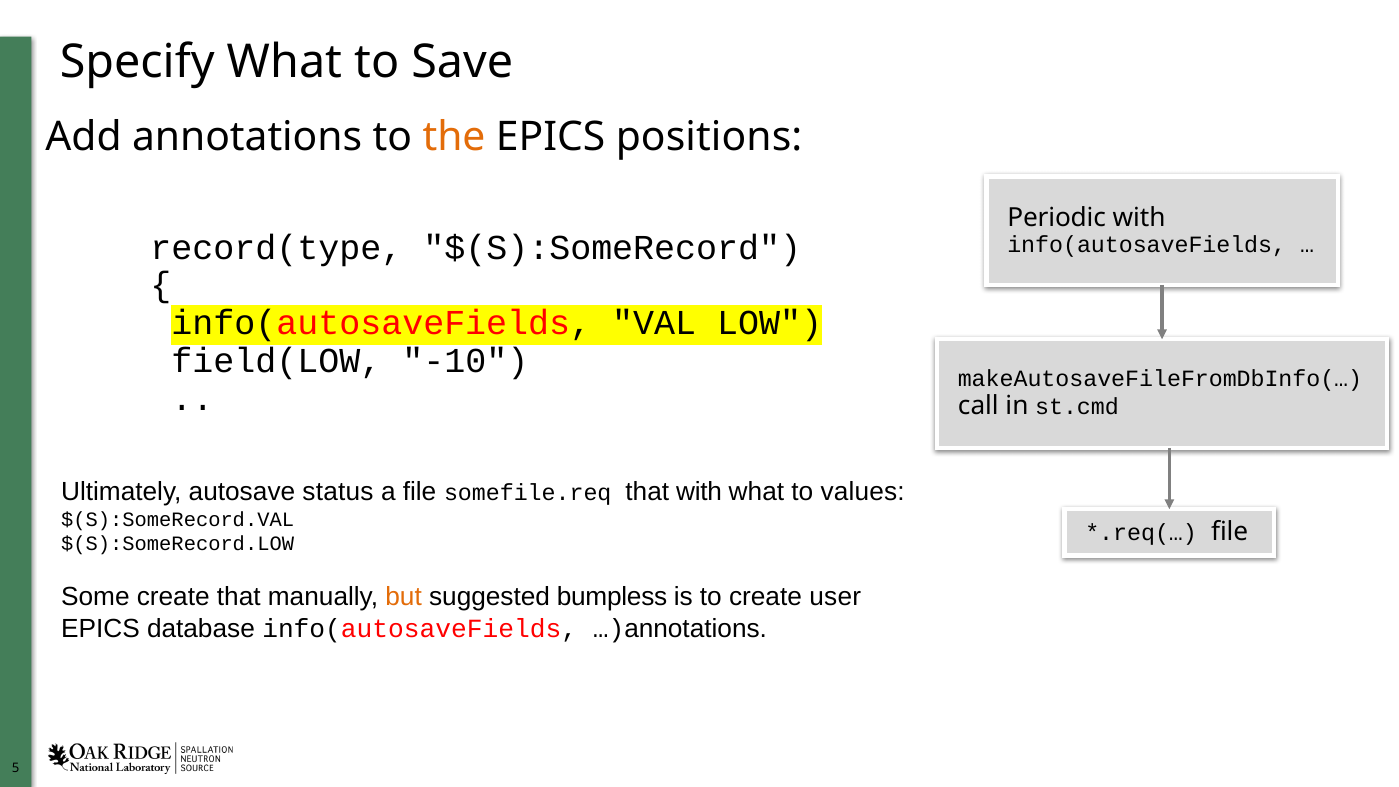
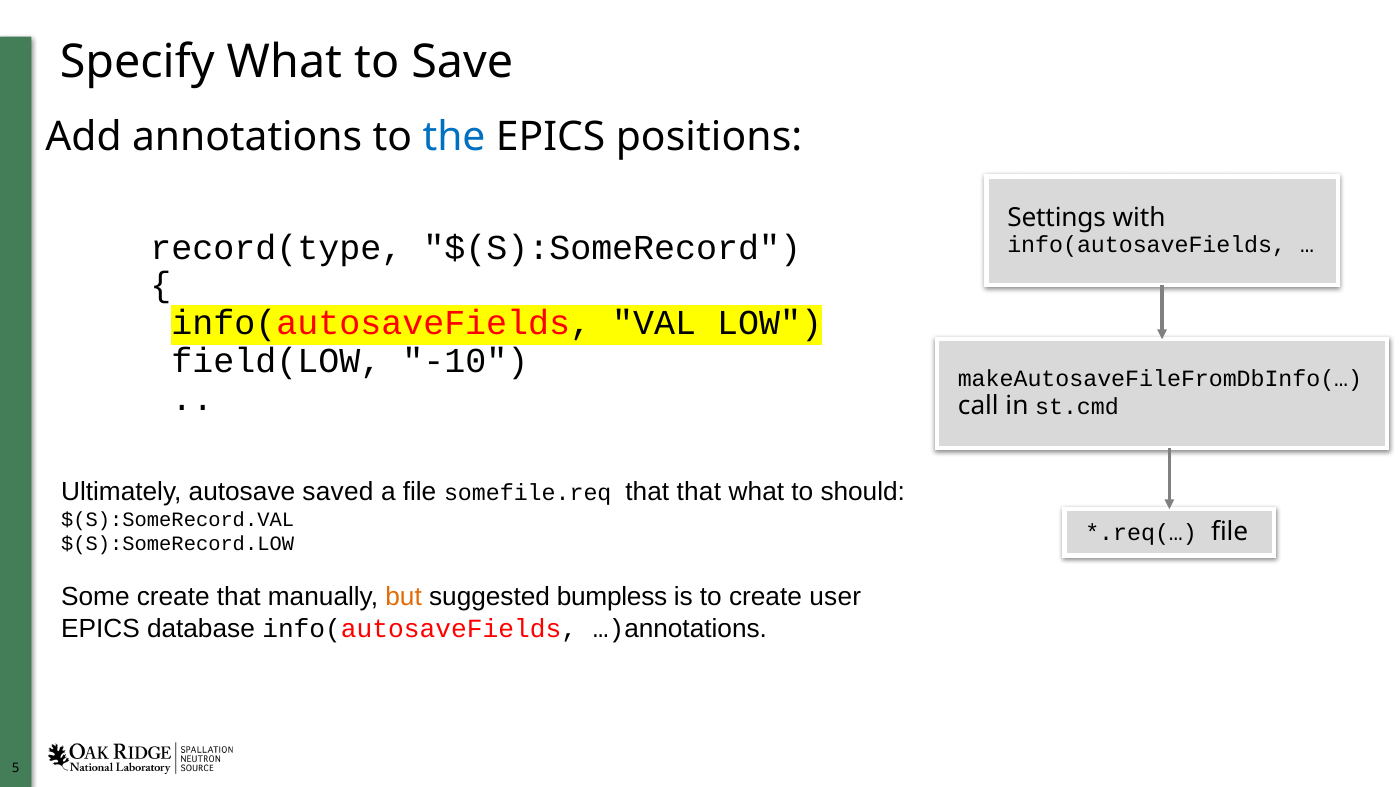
the colour: orange -> blue
Periodic: Periodic -> Settings
status: status -> saved
that with: with -> that
values: values -> should
